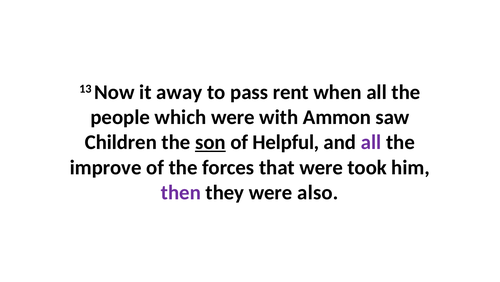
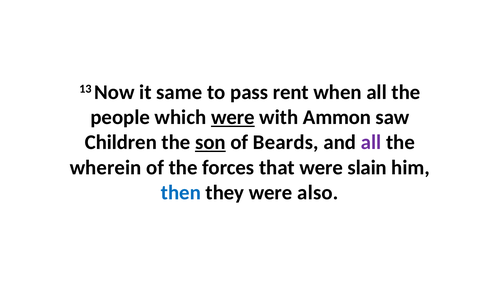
away: away -> same
were at (233, 117) underline: none -> present
Helpful: Helpful -> Beards
improve: improve -> wherein
took: took -> slain
then colour: purple -> blue
